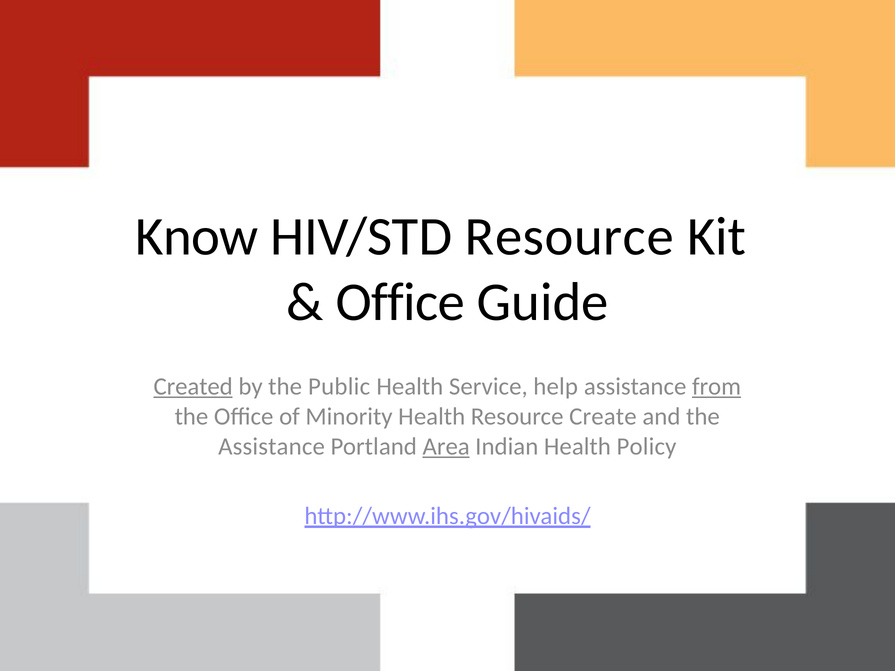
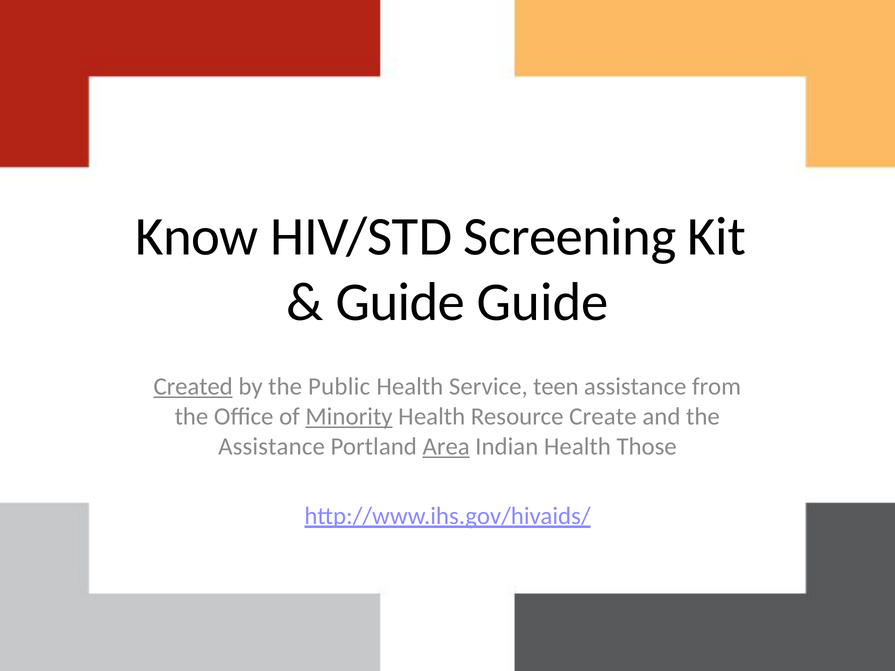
HIV/STD Resource: Resource -> Screening
Office at (400, 302): Office -> Guide
help: help -> teen
from underline: present -> none
Minority underline: none -> present
Policy: Policy -> Those
